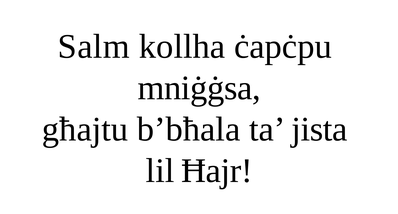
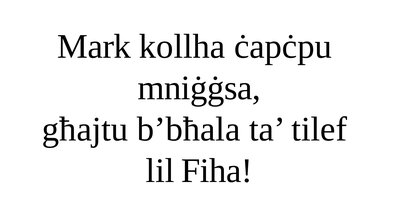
Salm: Salm -> Mark
jista: jista -> tilef
Ħajr: Ħajr -> Fiha
